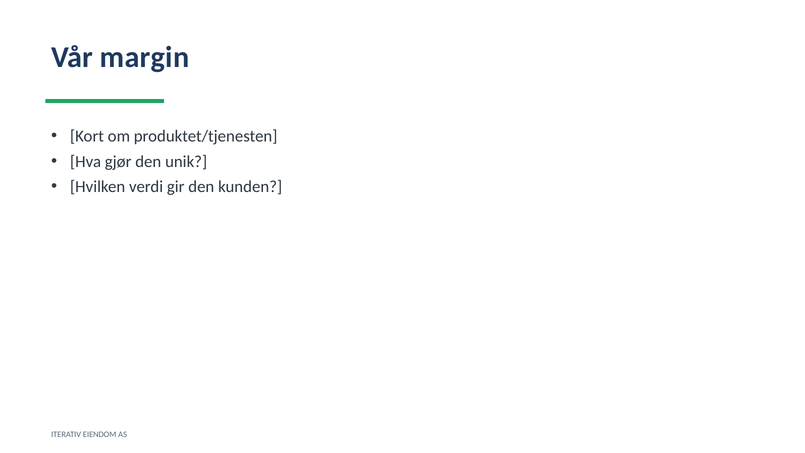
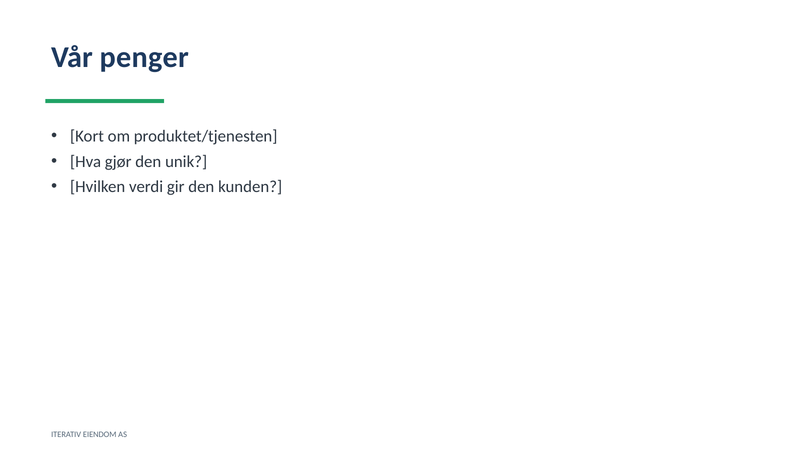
margin: margin -> penger
